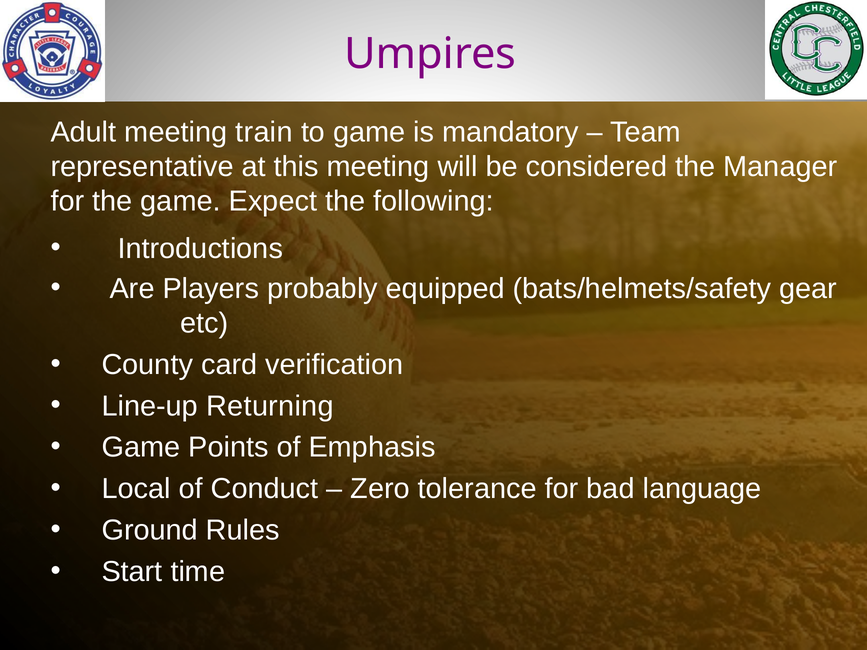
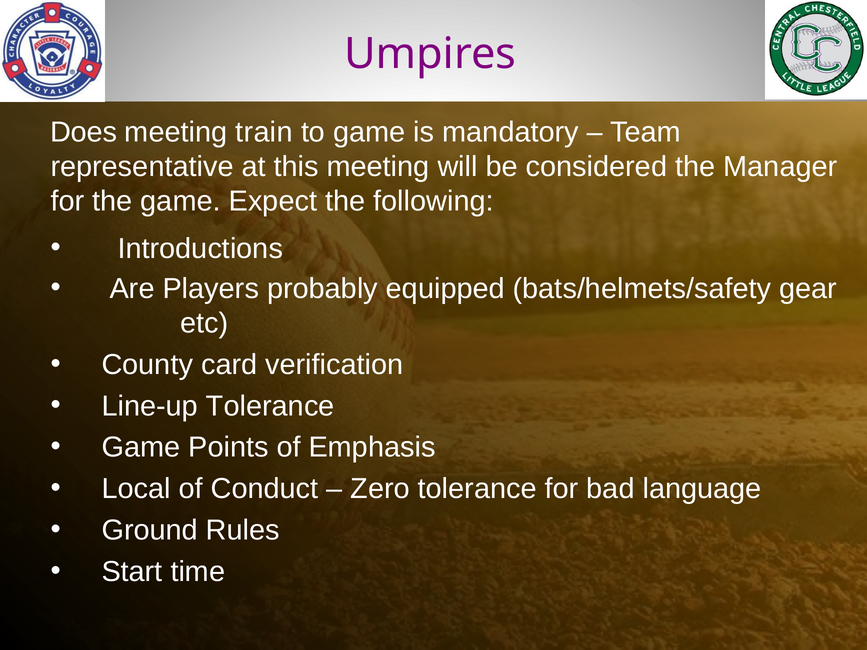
Adult: Adult -> Does
Line-up Returning: Returning -> Tolerance
